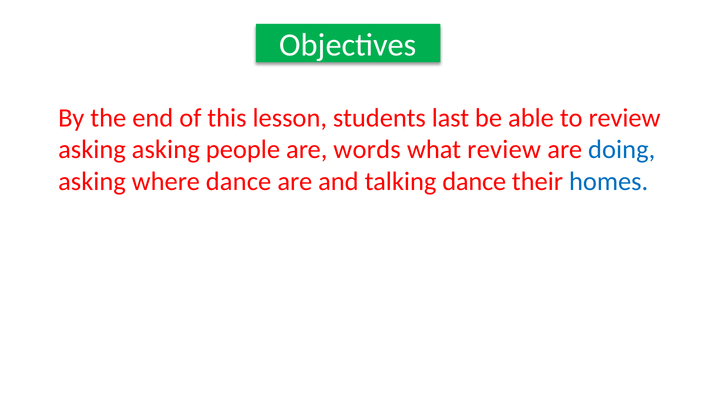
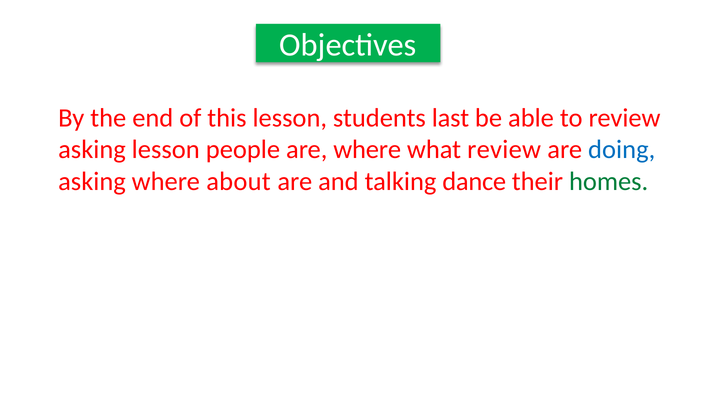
asking asking: asking -> lesson
are words: words -> where
where dance: dance -> about
homes colour: blue -> green
